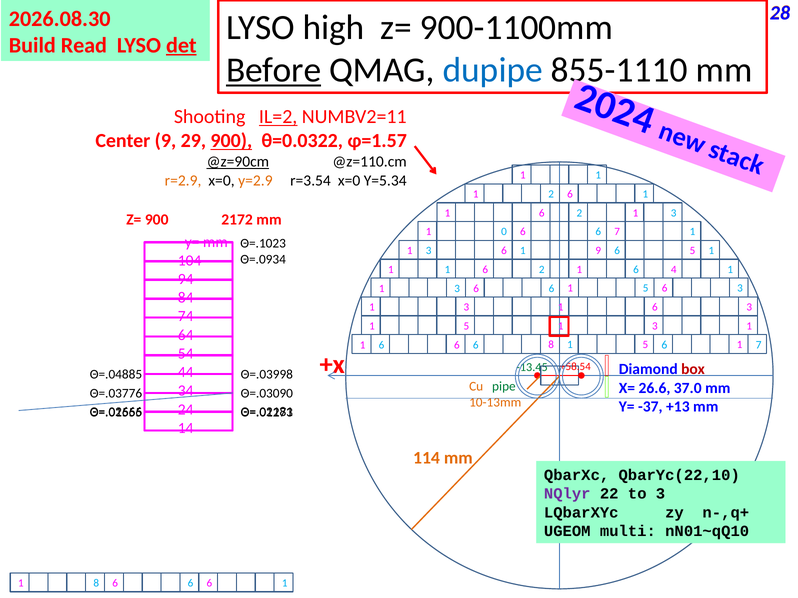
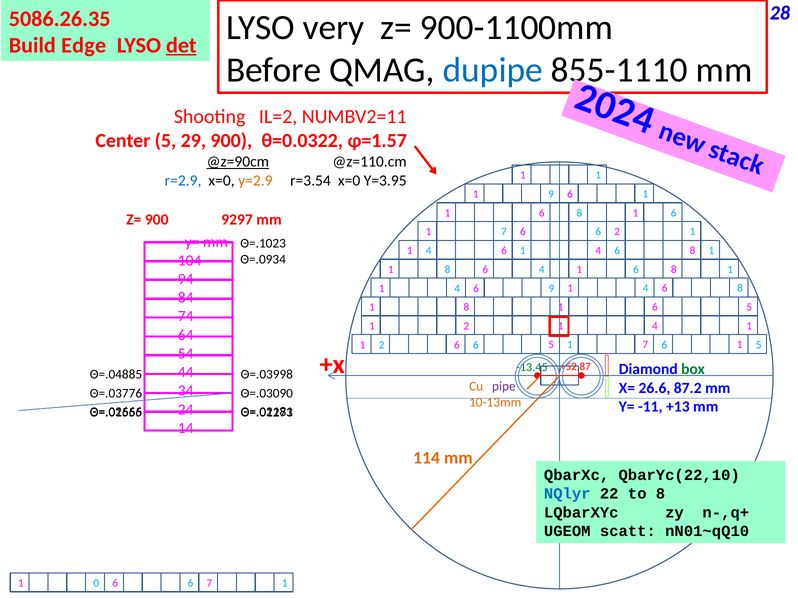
2026.08.30: 2026.08.30 -> 5086.26.35
Read: Read -> Edge
high: high -> very
Before underline: present -> none
IL=2 underline: present -> none
Center 9: 9 -> 5
900 at (231, 141) underline: present -> none
r=2.9 colour: orange -> blue
Y=5.34: Y=5.34 -> Y=3.95
1 2: 2 -> 9
2 at (579, 213): 2 -> 8
3 at (674, 213): 3 -> 6
2172: 2172 -> 9297
0 at (504, 232): 0 -> 7
6 7: 7 -> 2
3 at (429, 251): 3 -> 4
6 1 9: 9 -> 4
5 at (693, 251): 5 -> 8
1 at (447, 270): 1 -> 8
2 at (542, 270): 2 -> 4
4 at (674, 270): 4 -> 8
3 at (457, 289): 3 -> 4
6 at (551, 289): 6 -> 9
5 at (646, 288): 5 -> 4
3 at (740, 288): 3 -> 8
3 at (466, 307): 3 -> 8
1 6 3: 3 -> 5
5 at (466, 326): 5 -> 2
3 at (655, 326): 3 -> 4
6 at (381, 345): 6 -> 2
6 6 8: 8 -> 5
5 at (645, 345): 5 -> 7
1 7: 7 -> 5
+58.54: +58.54 -> +52.87
box colour: red -> green
pipe colour: green -> purple
37.0: 37.0 -> 87.2
-37: -37 -> -11
NQlyr colour: purple -> blue
to 3: 3 -> 8
multi: multi -> scatt
1 8: 8 -> 0
6 at (209, 584): 6 -> 7
